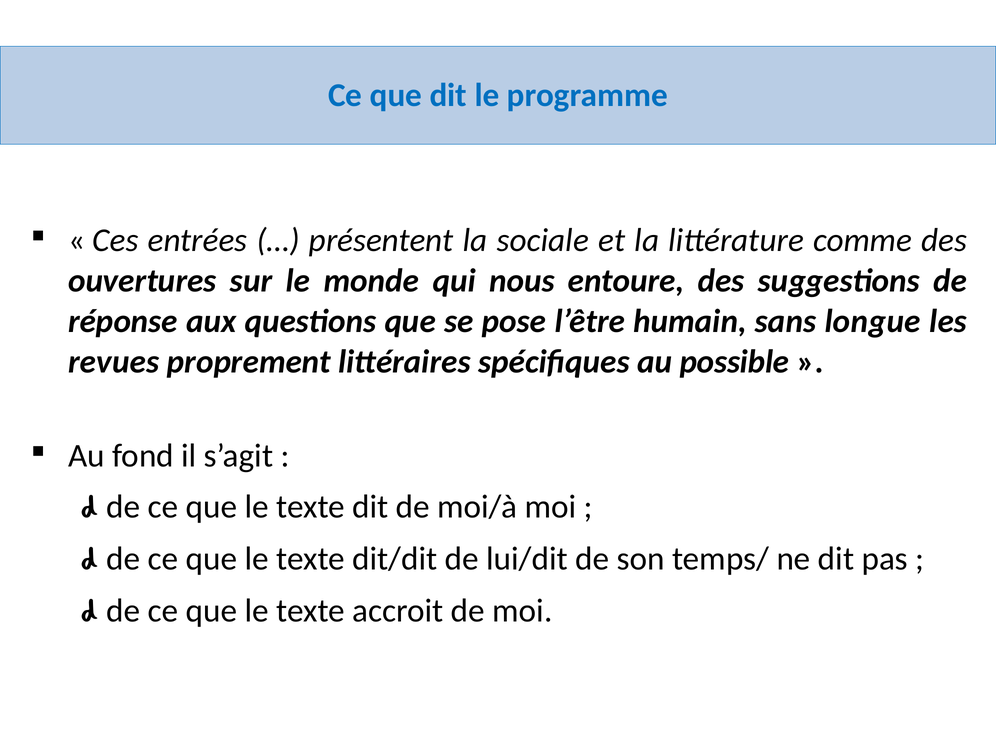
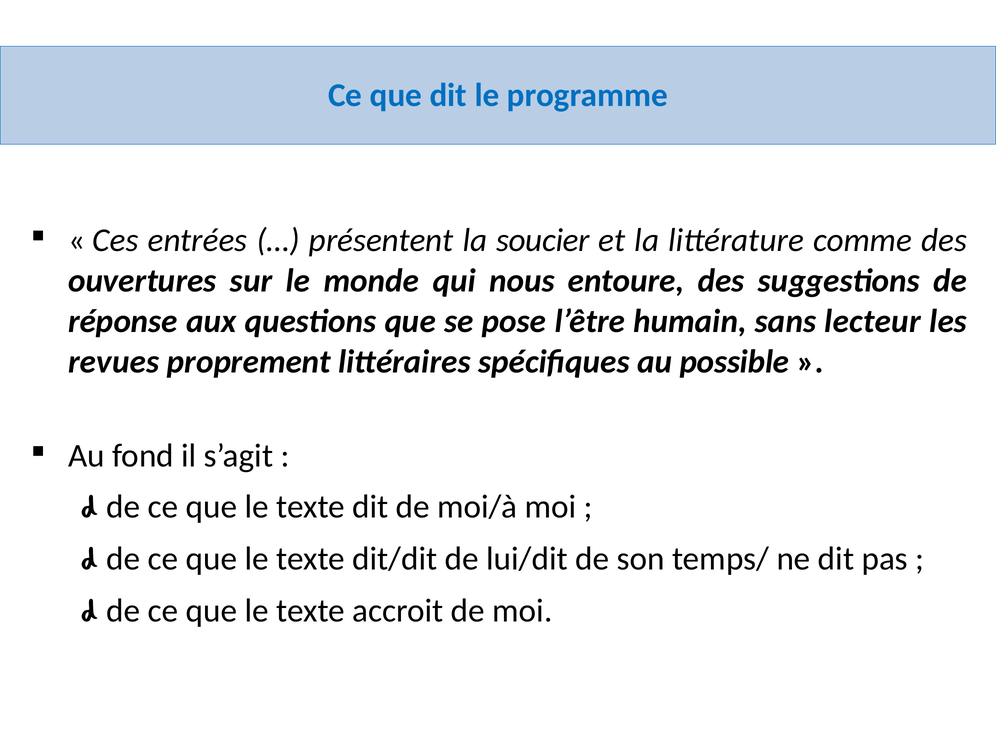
sociale: sociale -> soucier
longue: longue -> lecteur
